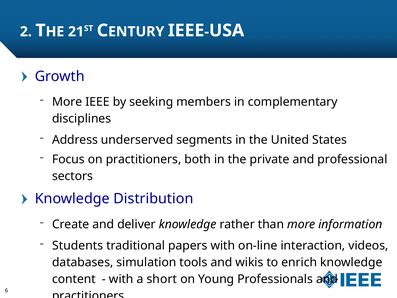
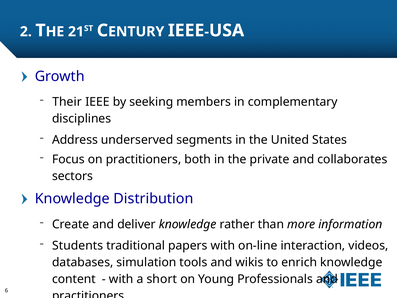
More at (67, 102): More -> Their
professional: professional -> collaborates
